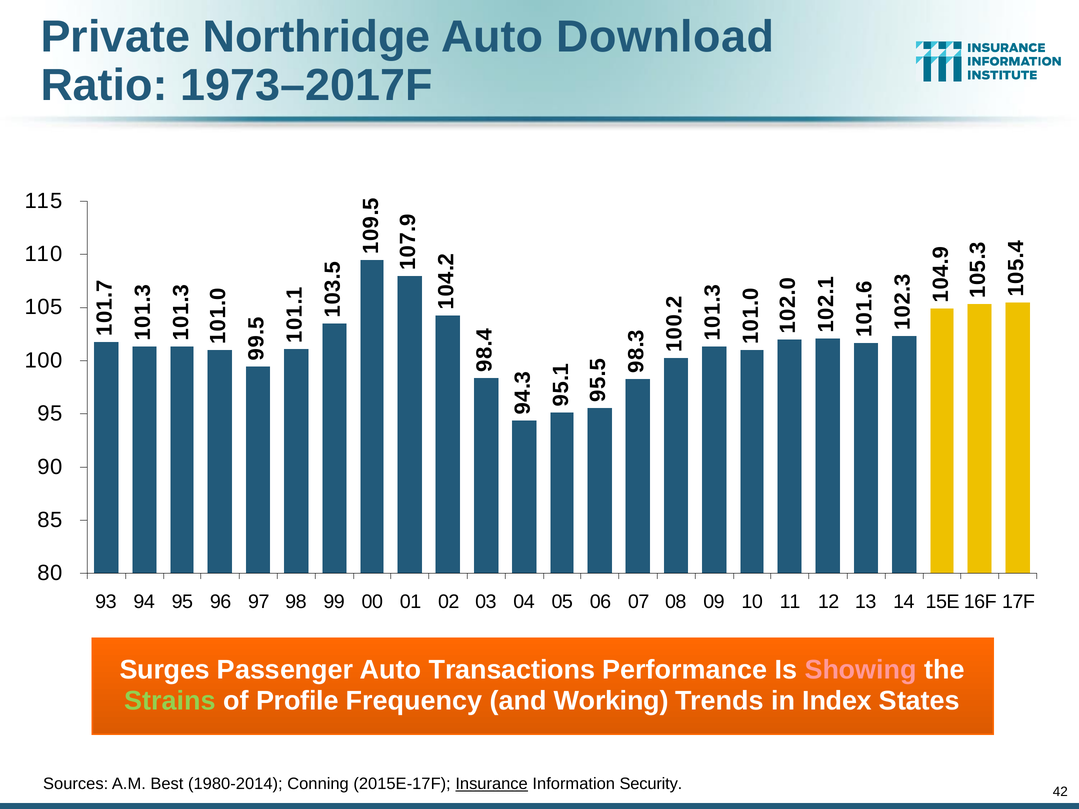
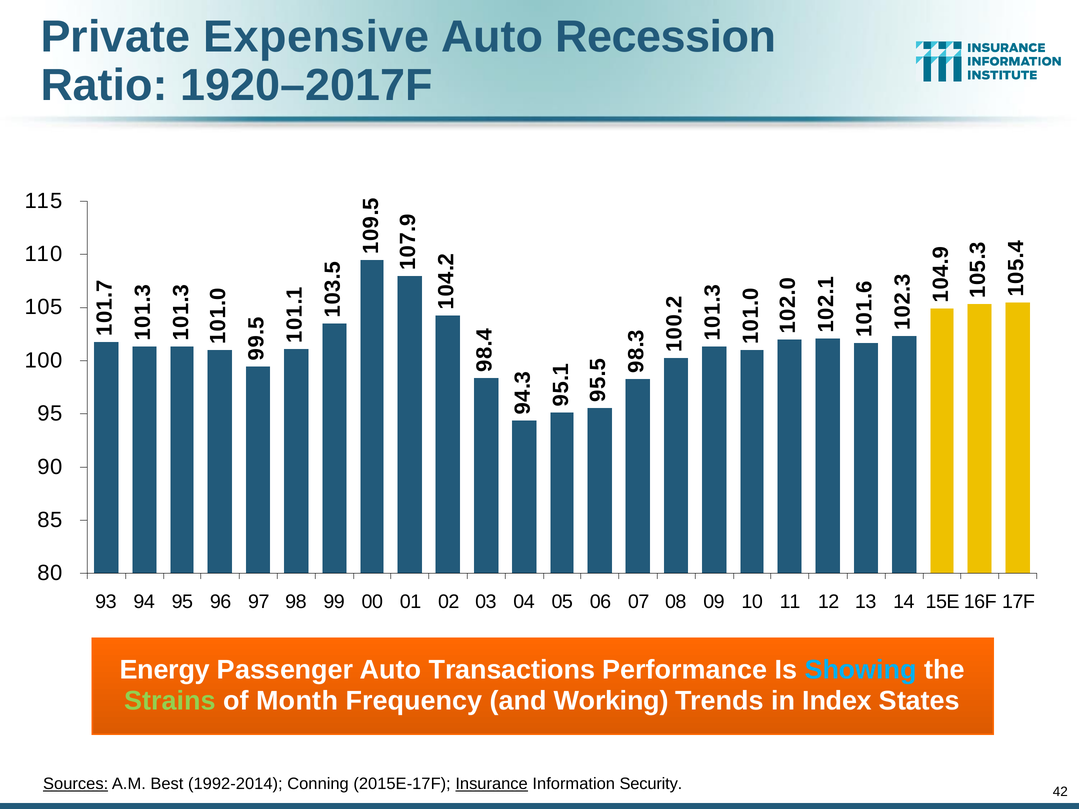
Northridge: Northridge -> Expensive
Download: Download -> Recession
1973–2017F: 1973–2017F -> 1920–2017F
Surges: Surges -> Energy
Showing colour: pink -> light blue
Profile: Profile -> Month
Sources underline: none -> present
1980-2014: 1980-2014 -> 1992-2014
